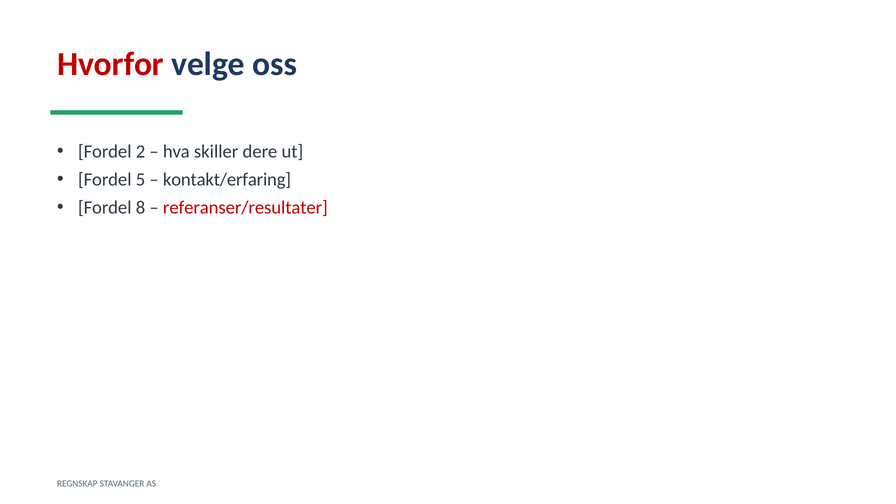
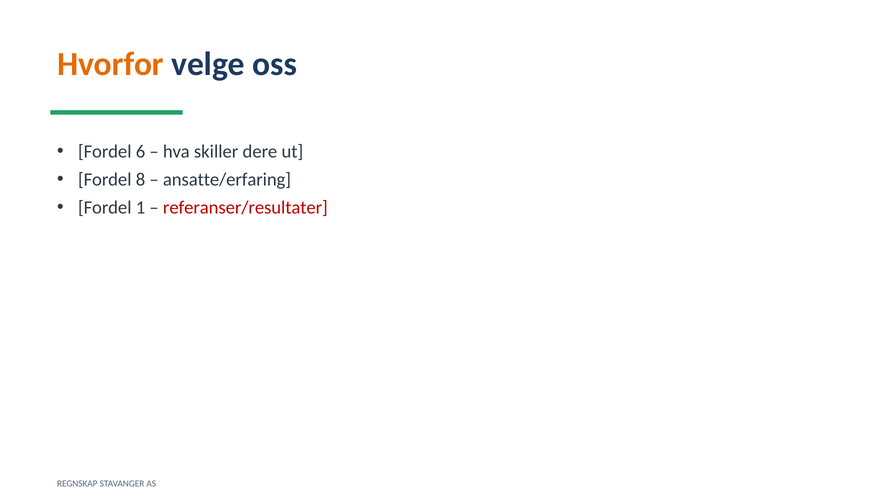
Hvorfor colour: red -> orange
2: 2 -> 6
5: 5 -> 8
kontakt/erfaring: kontakt/erfaring -> ansatte/erfaring
8: 8 -> 1
